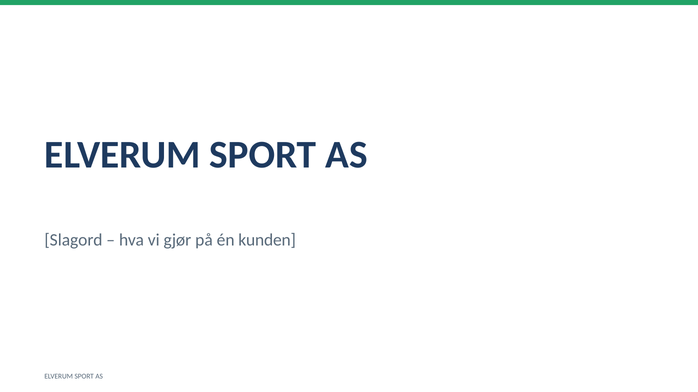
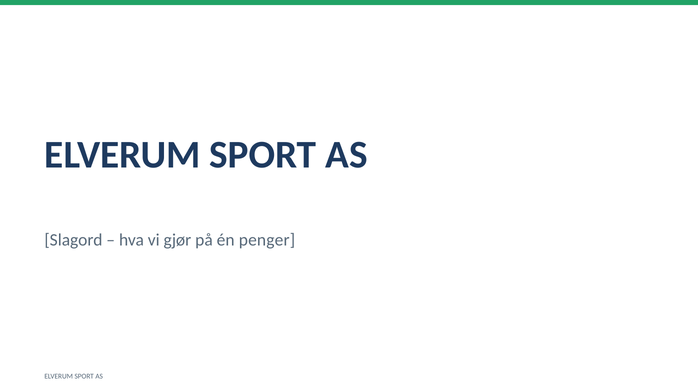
kunden: kunden -> penger
